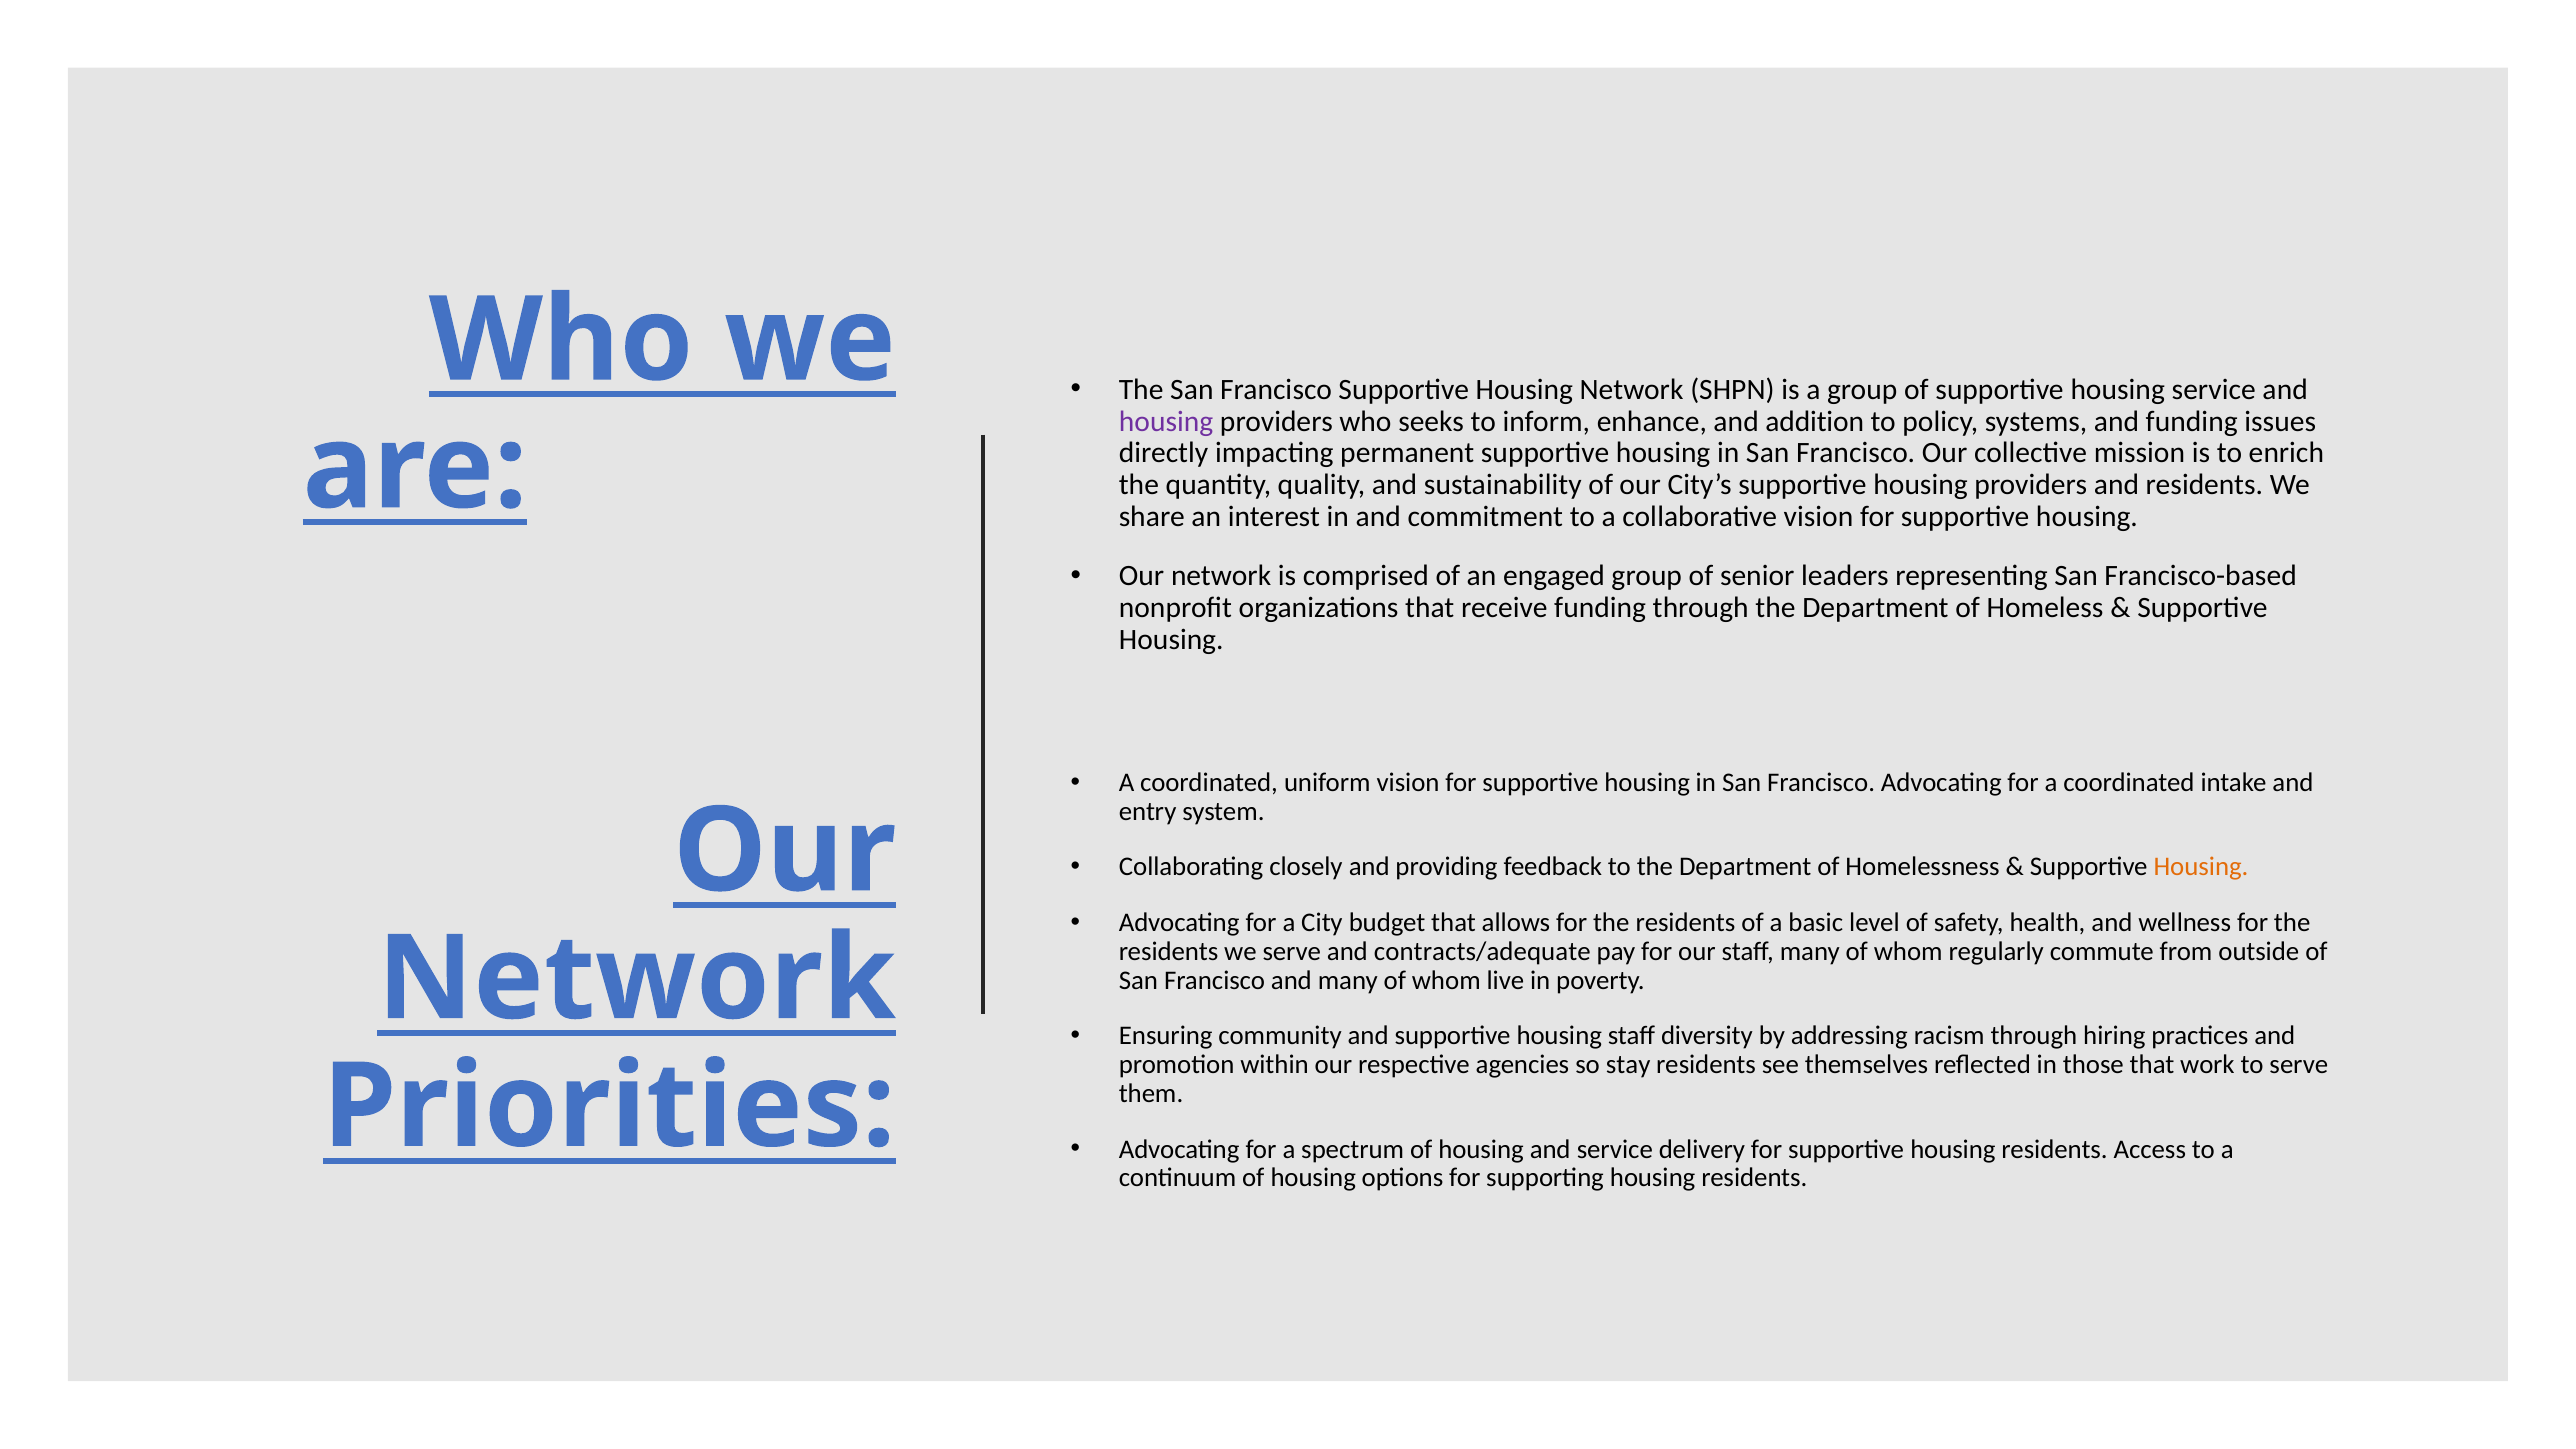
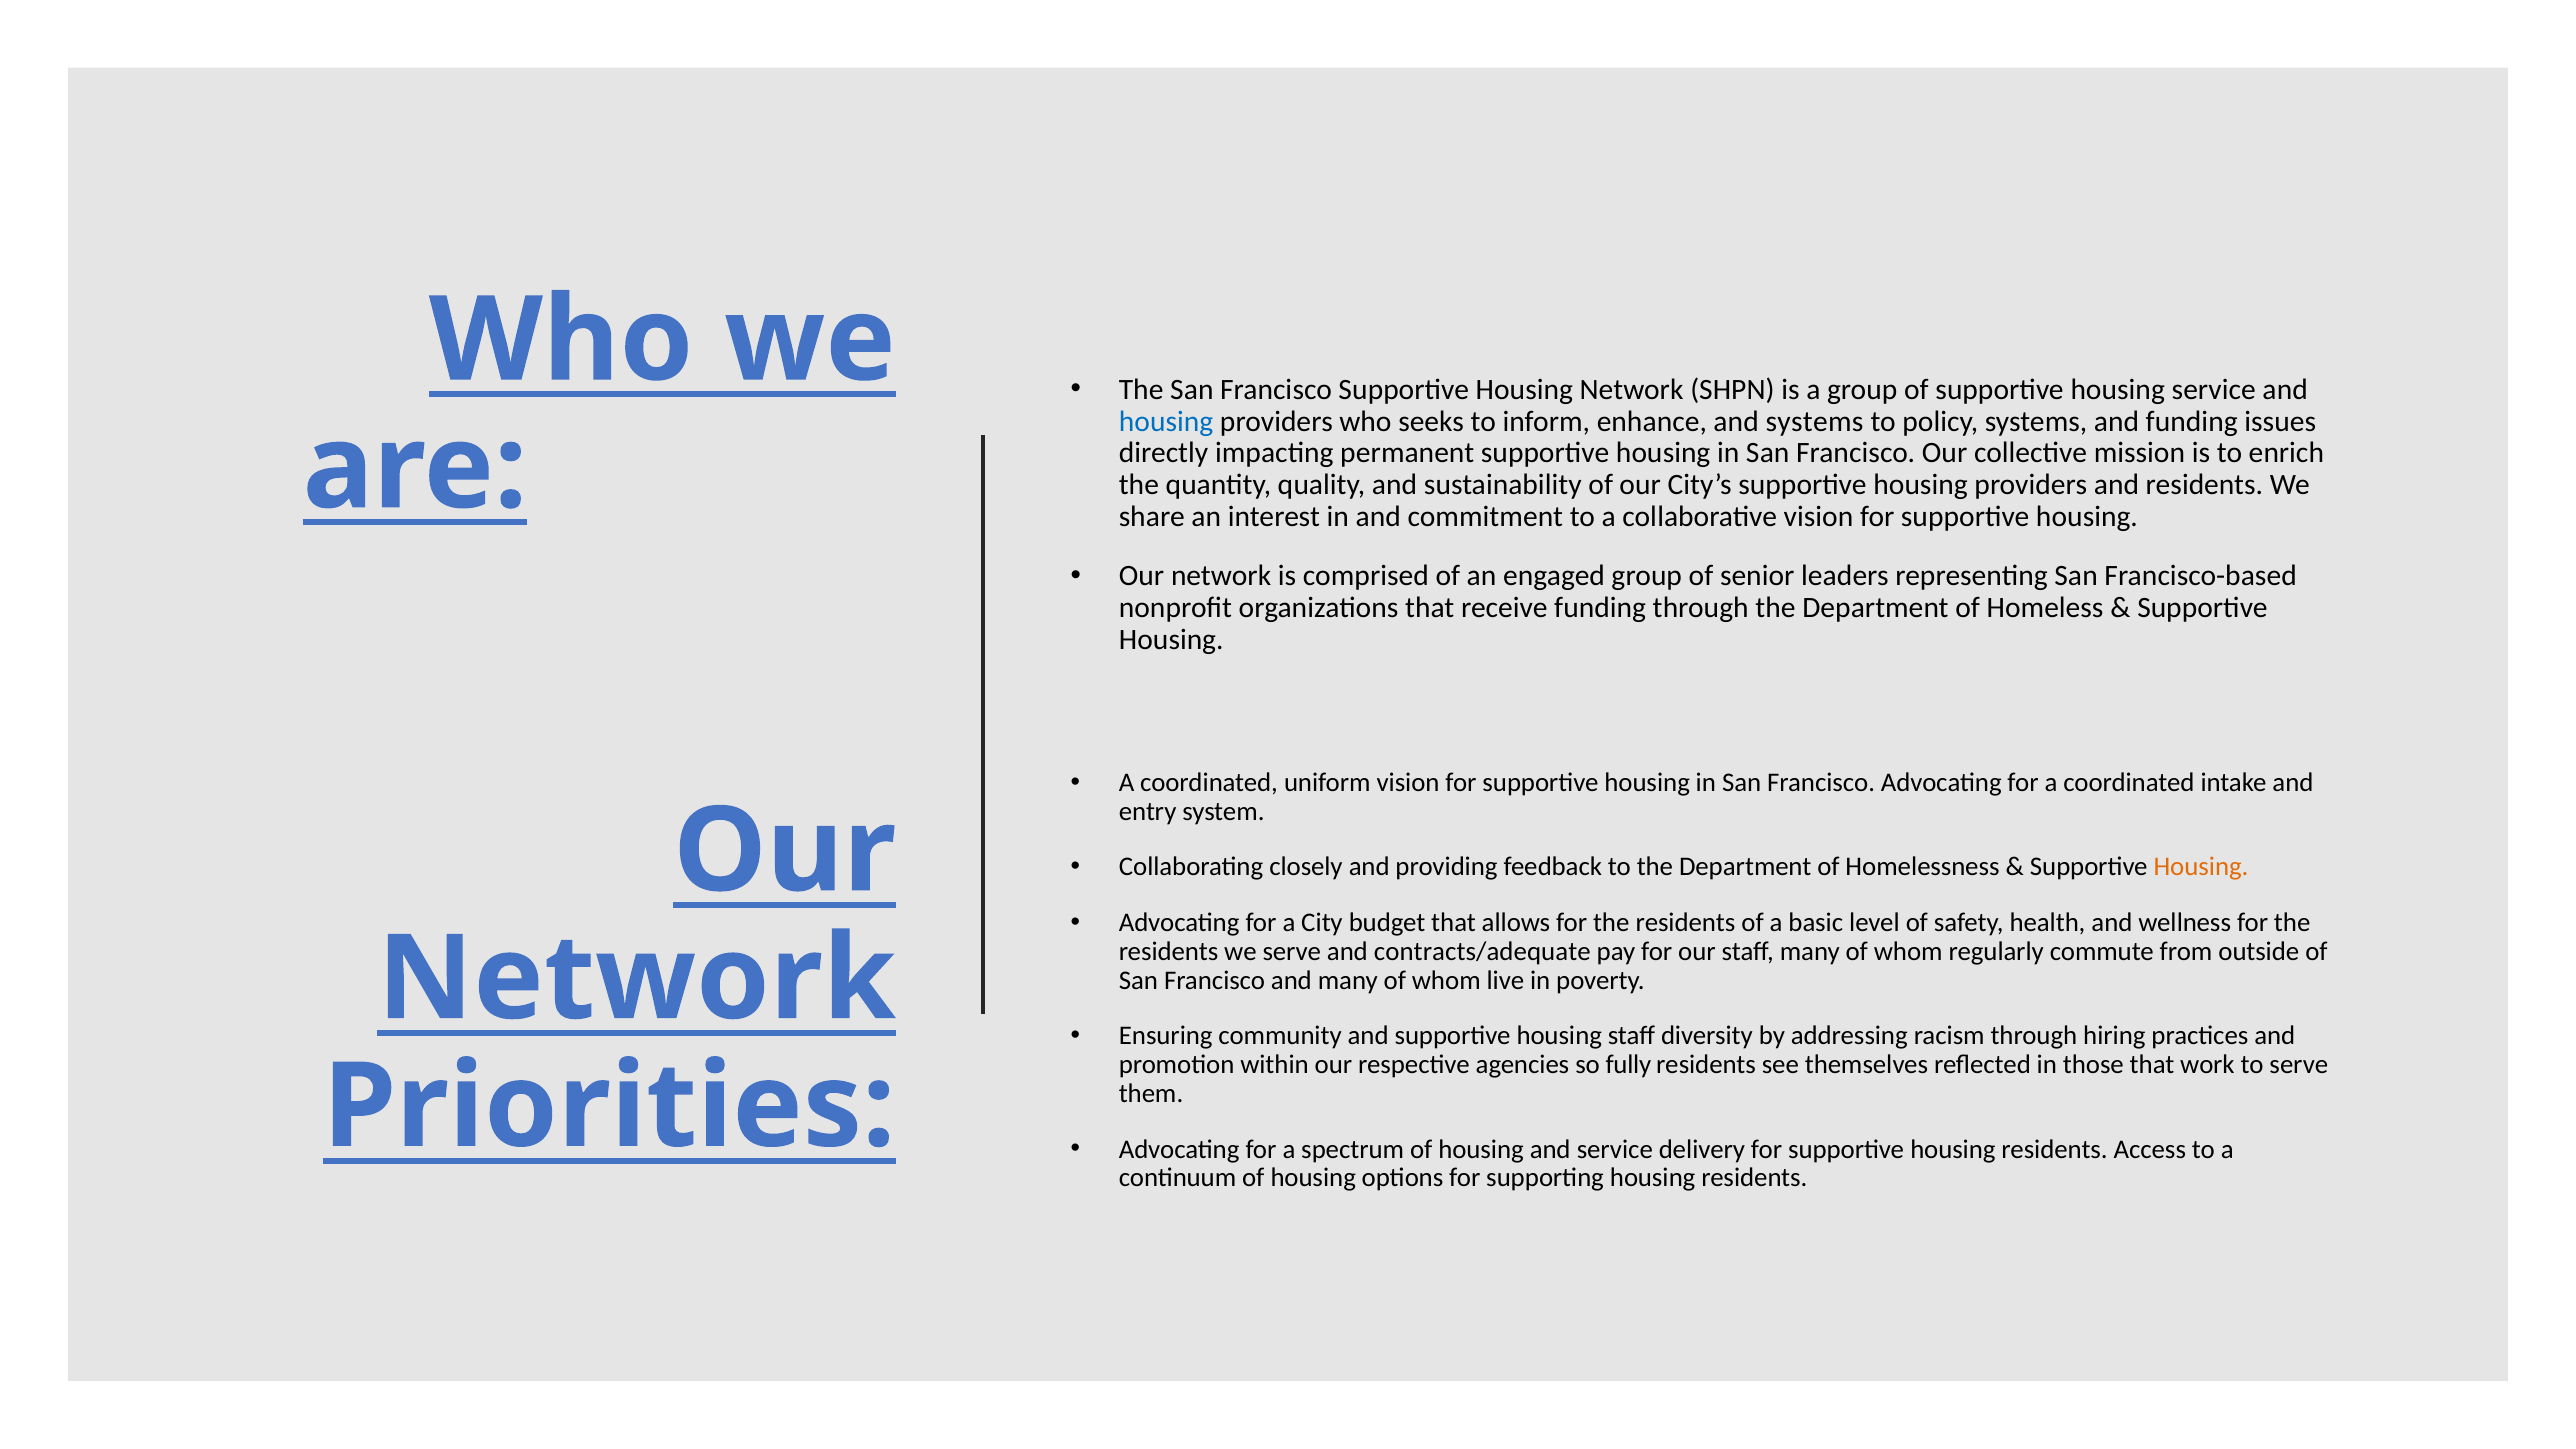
housing at (1166, 421) colour: purple -> blue
and addition: addition -> systems
stay: stay -> fully
